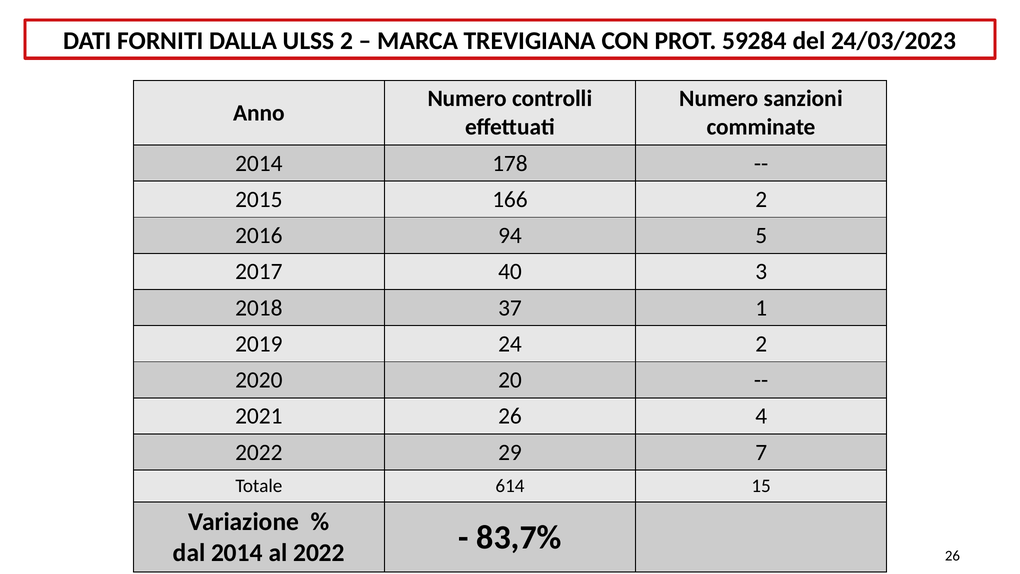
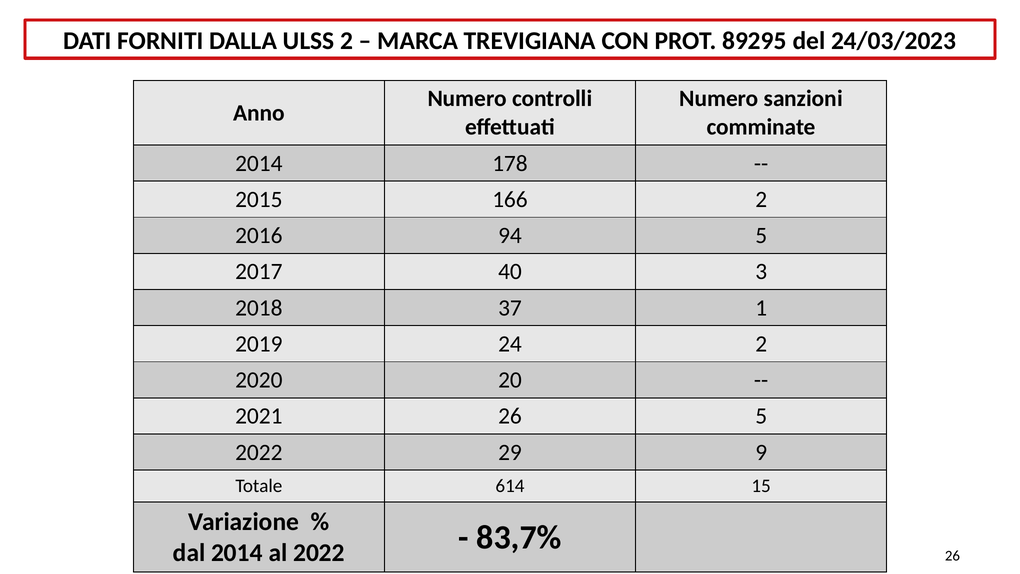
59284: 59284 -> 89295
26 4: 4 -> 5
7: 7 -> 9
